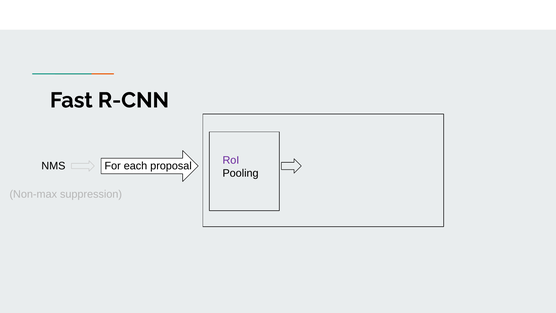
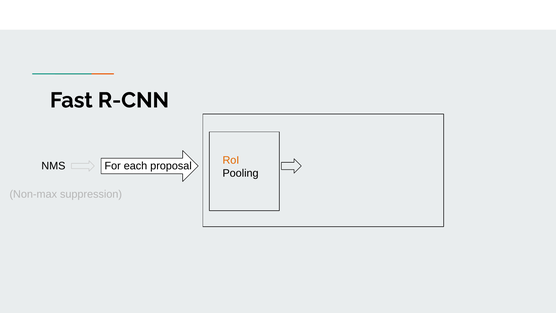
RoI colour: purple -> orange
